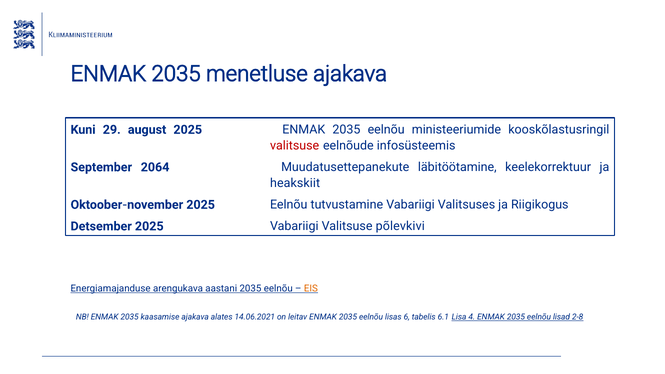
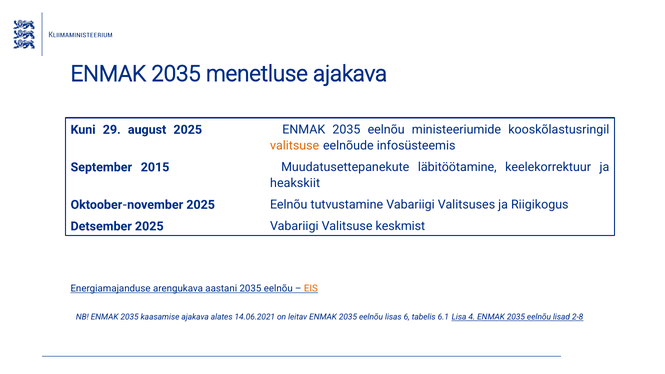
valitsuse at (295, 146) colour: red -> orange
2064: 2064 -> 2015
põlevkivi: põlevkivi -> keskmist
